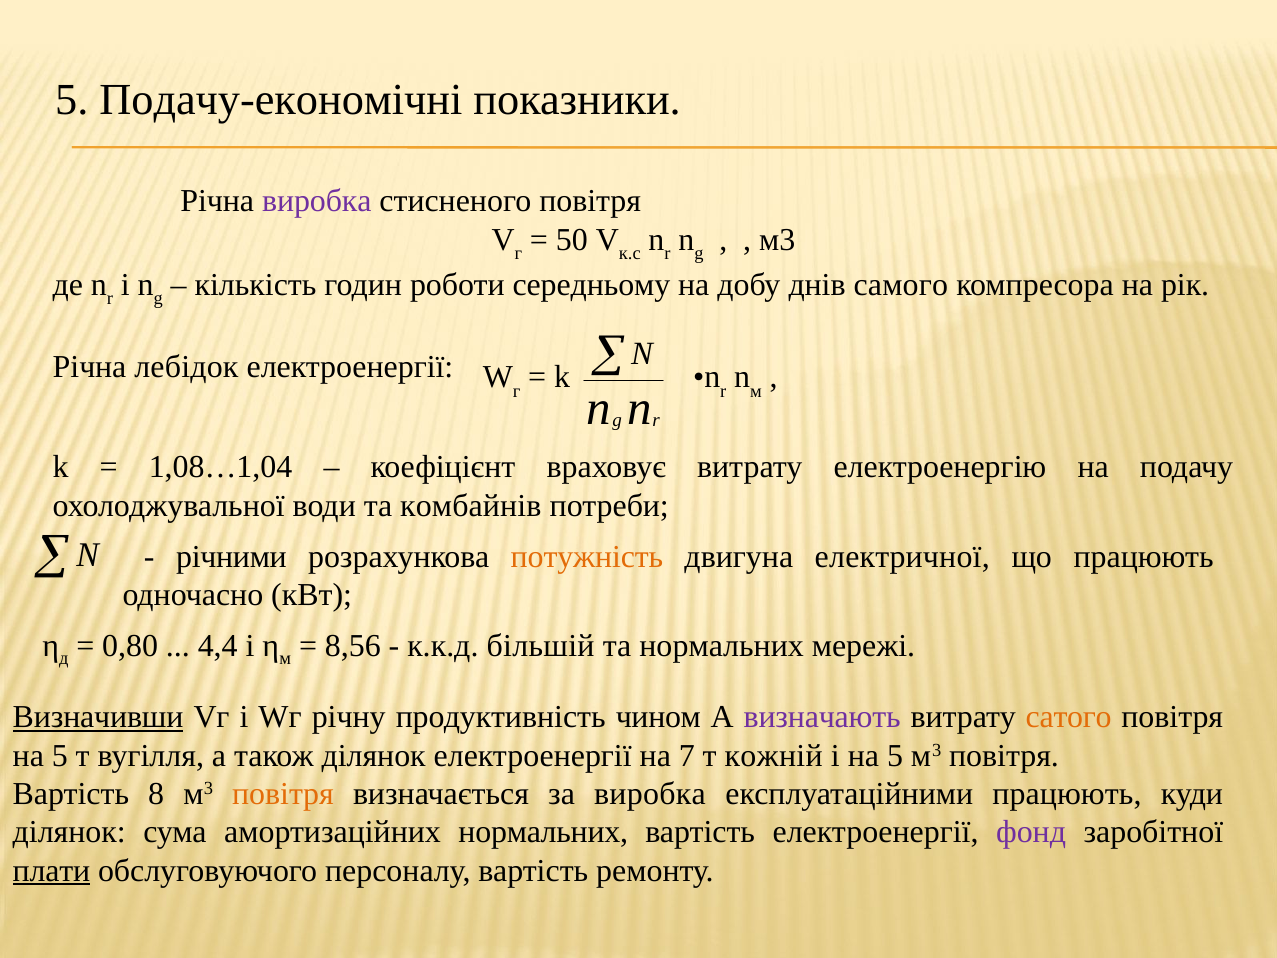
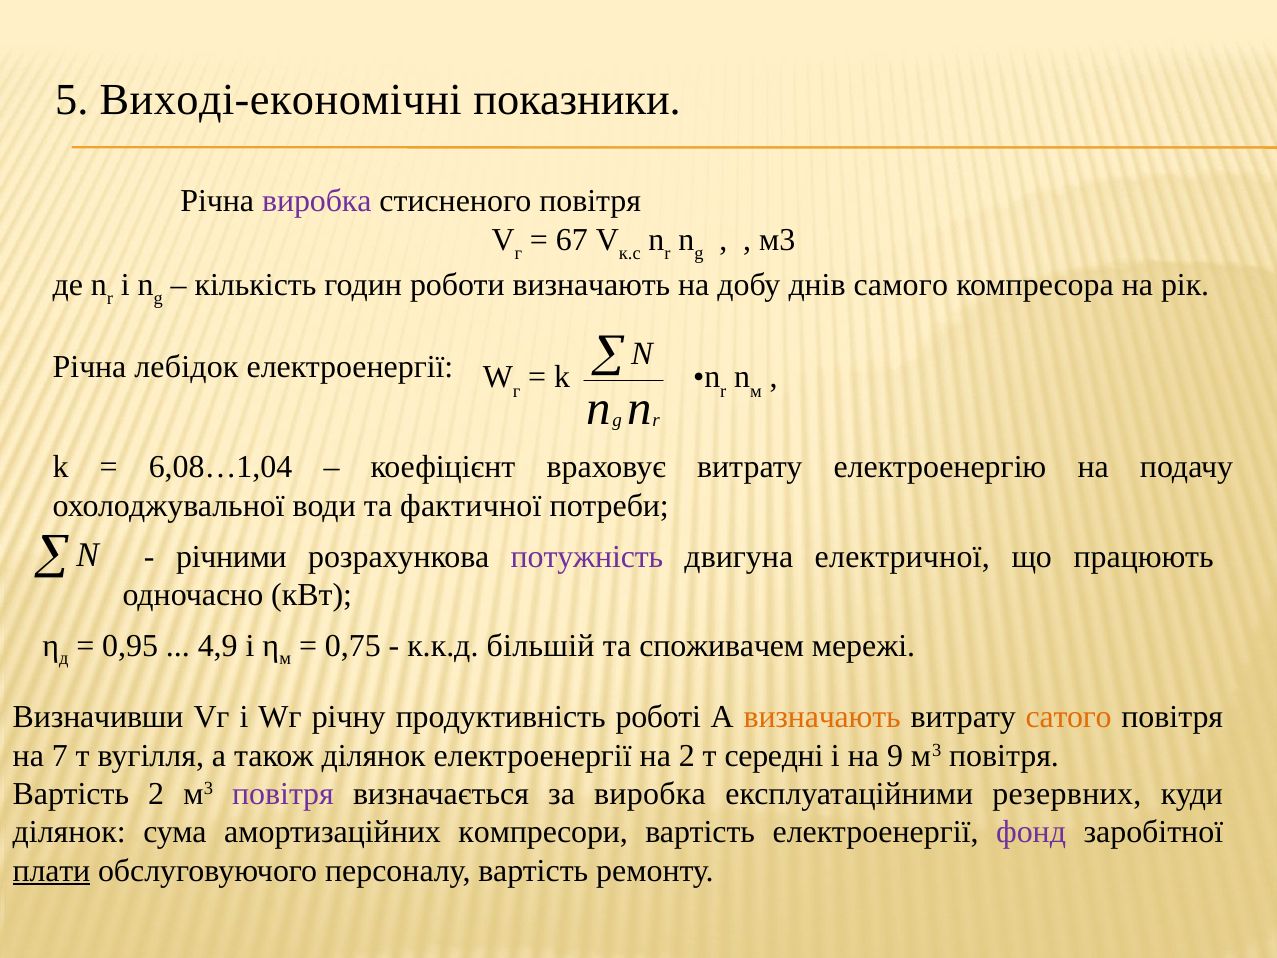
Подачу-економічні: Подачу-економічні -> Виході-економічні
50: 50 -> 67
роботи середньому: середньому -> визначають
1,08…1,04: 1,08…1,04 -> 6,08…1,04
комбайнів: комбайнів -> фактичної
потужність colour: orange -> purple
0,80: 0,80 -> 0,95
4,4: 4,4 -> 4,9
8,56: 8,56 -> 0,75
та нормальних: нормальних -> споживачем
Визначивши underline: present -> none
чином: чином -> роботі
визначають at (822, 717) colour: purple -> orange
5 at (60, 755): 5 -> 7
на 7: 7 -> 2
кожній: кожній -> середні
і на 5: 5 -> 9
Вартість 8: 8 -> 2
повітря at (283, 794) colour: orange -> purple
експлуатаційними працюють: працюють -> резервних
амортизаційних нормальних: нормальних -> компресори
